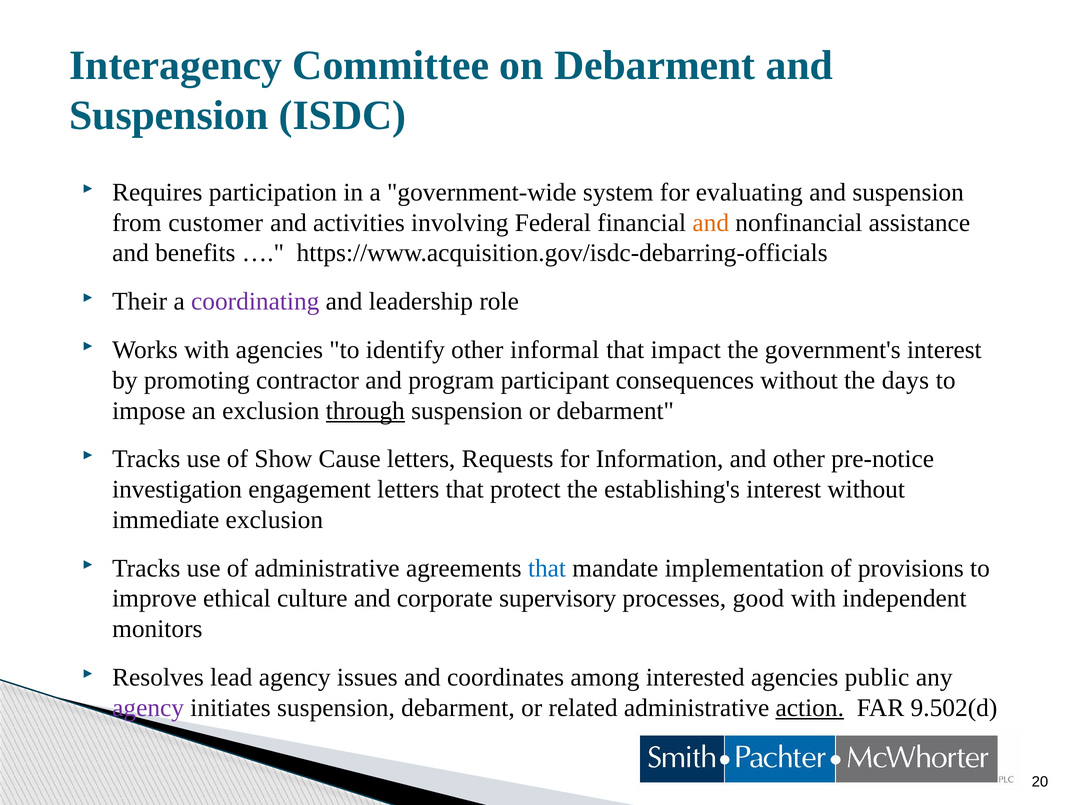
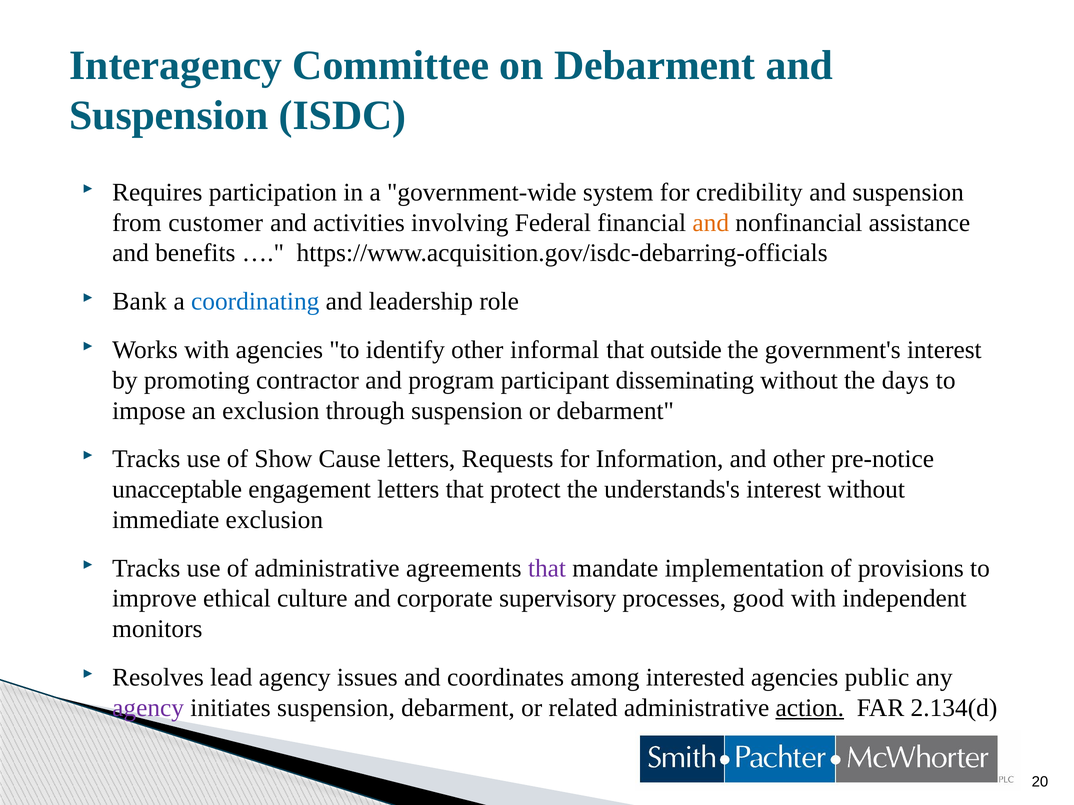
evaluating: evaluating -> credibility
Their: Their -> Bank
coordinating colour: purple -> blue
impact: impact -> outside
consequences: consequences -> disseminating
through underline: present -> none
investigation: investigation -> unacceptable
establishing's: establishing's -> understands's
that at (547, 569) colour: blue -> purple
9.502(d: 9.502(d -> 2.134(d
